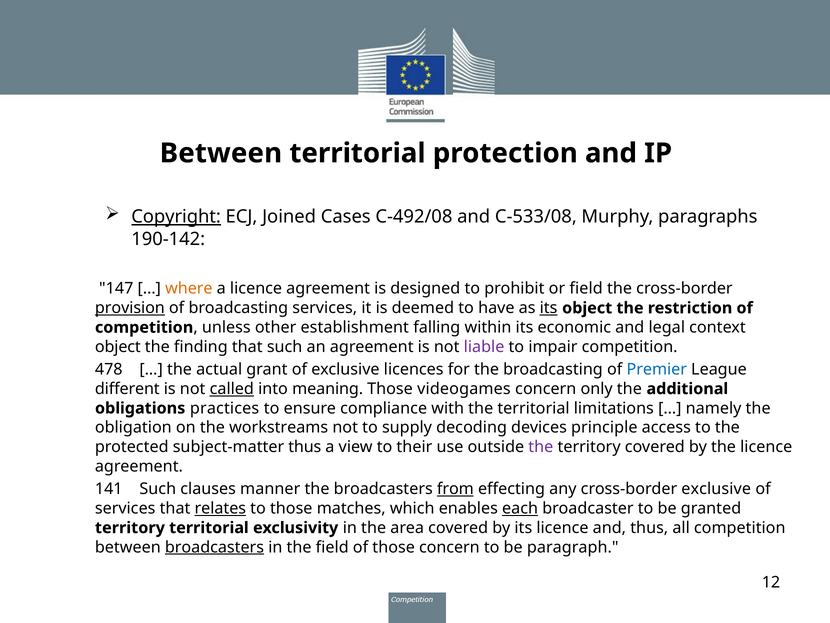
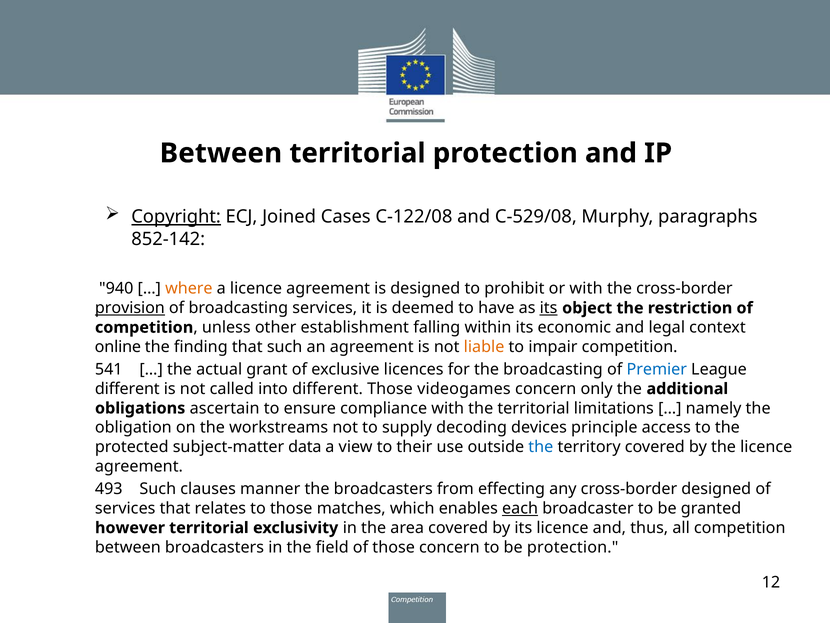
C‑492/08: C‑492/08 -> C‑122/08
C‑533/08: C‑533/08 -> C‑529/08
190-142: 190-142 -> 852-142
147: 147 -> 940
or field: field -> with
object at (118, 347): object -> online
liable colour: purple -> orange
478: 478 -> 541
called underline: present -> none
into meaning: meaning -> different
practices: practices -> ascertain
subject-matter thus: thus -> data
the at (541, 447) colour: purple -> blue
141: 141 -> 493
from underline: present -> none
cross-border exclusive: exclusive -> designed
relates underline: present -> none
territory at (130, 527): territory -> however
broadcasters at (214, 547) underline: present -> none
be paragraph: paragraph -> protection
